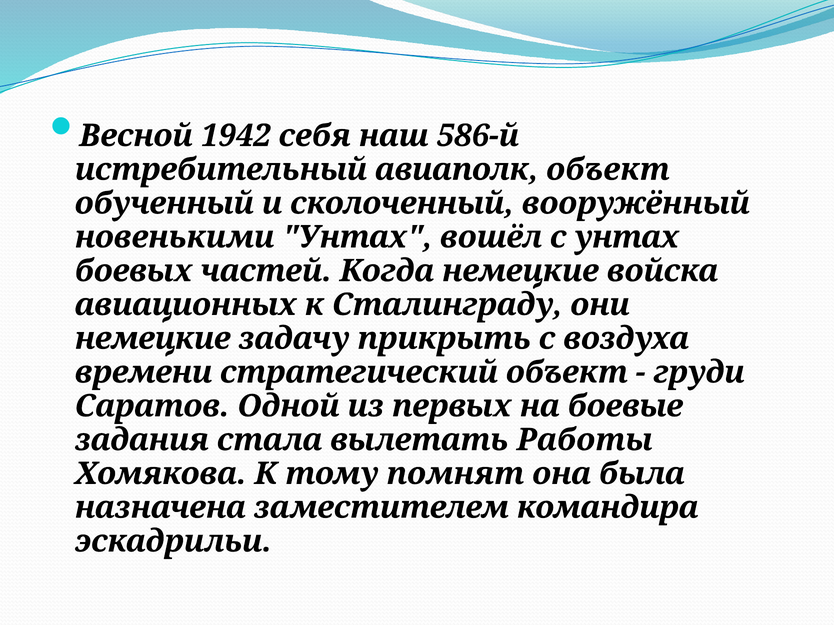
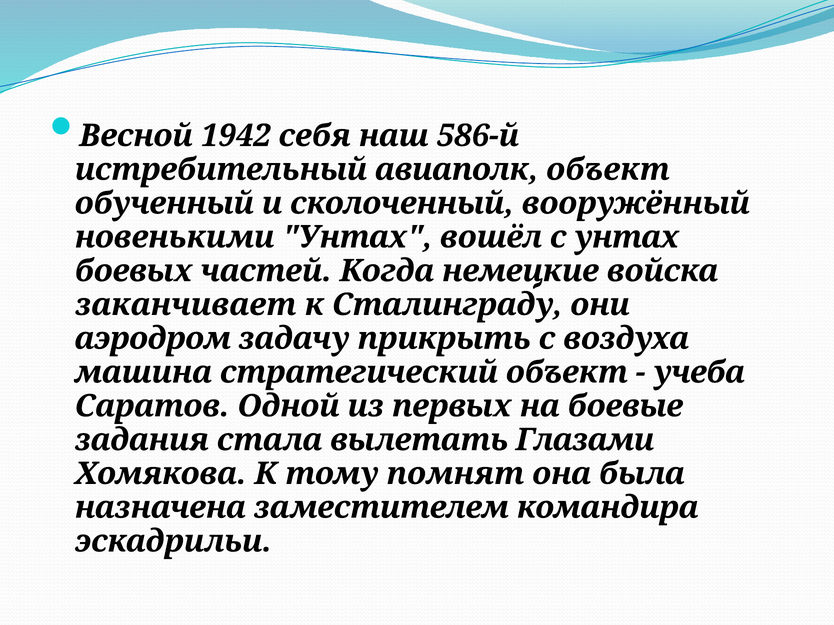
авиационных: авиационных -> заканчивает
немецкие at (153, 339): немецкие -> аэродром
времени: времени -> машина
груди: груди -> учеба
Работы: Работы -> Глазами
